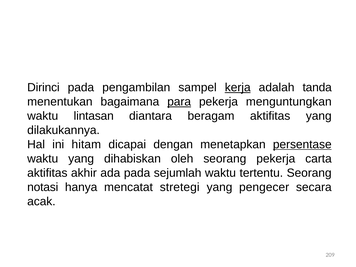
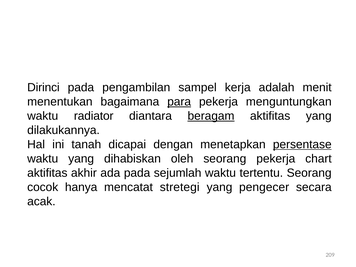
kerja underline: present -> none
tanda: tanda -> menit
lintasan: lintasan -> radiator
beragam underline: none -> present
hitam: hitam -> tanah
carta: carta -> chart
notasi: notasi -> cocok
